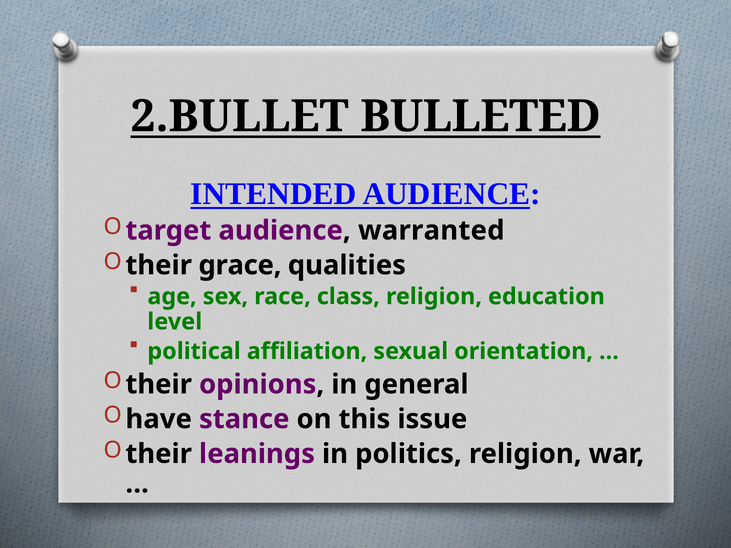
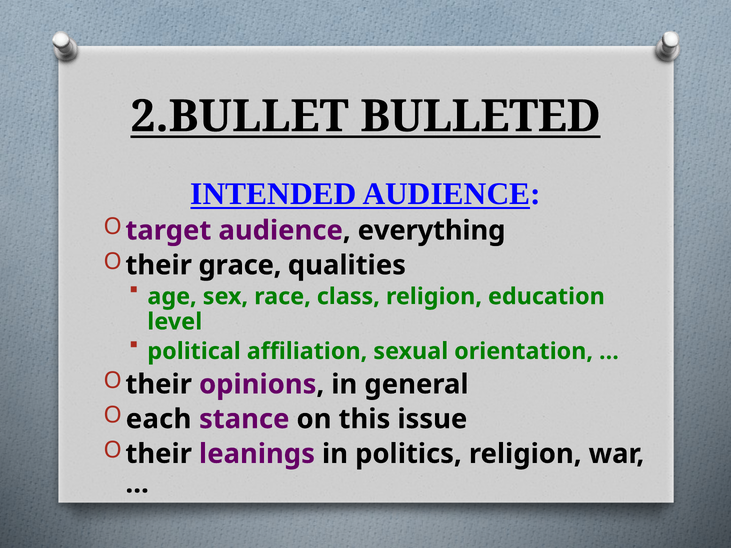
warranted: warranted -> everything
have: have -> each
